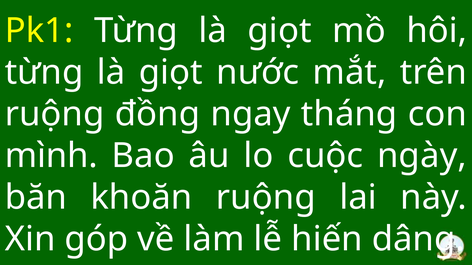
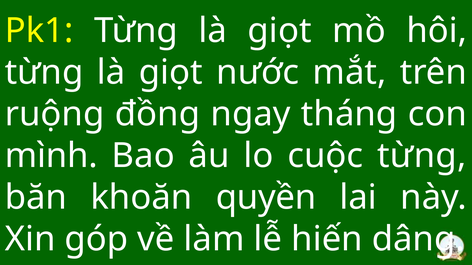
cuộc ngày: ngày -> từng
khoăn ruộng: ruộng -> quyền
